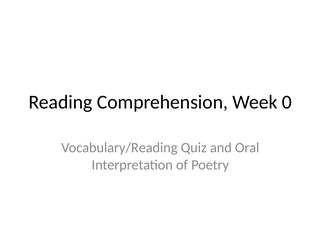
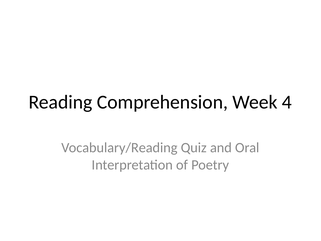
0: 0 -> 4
